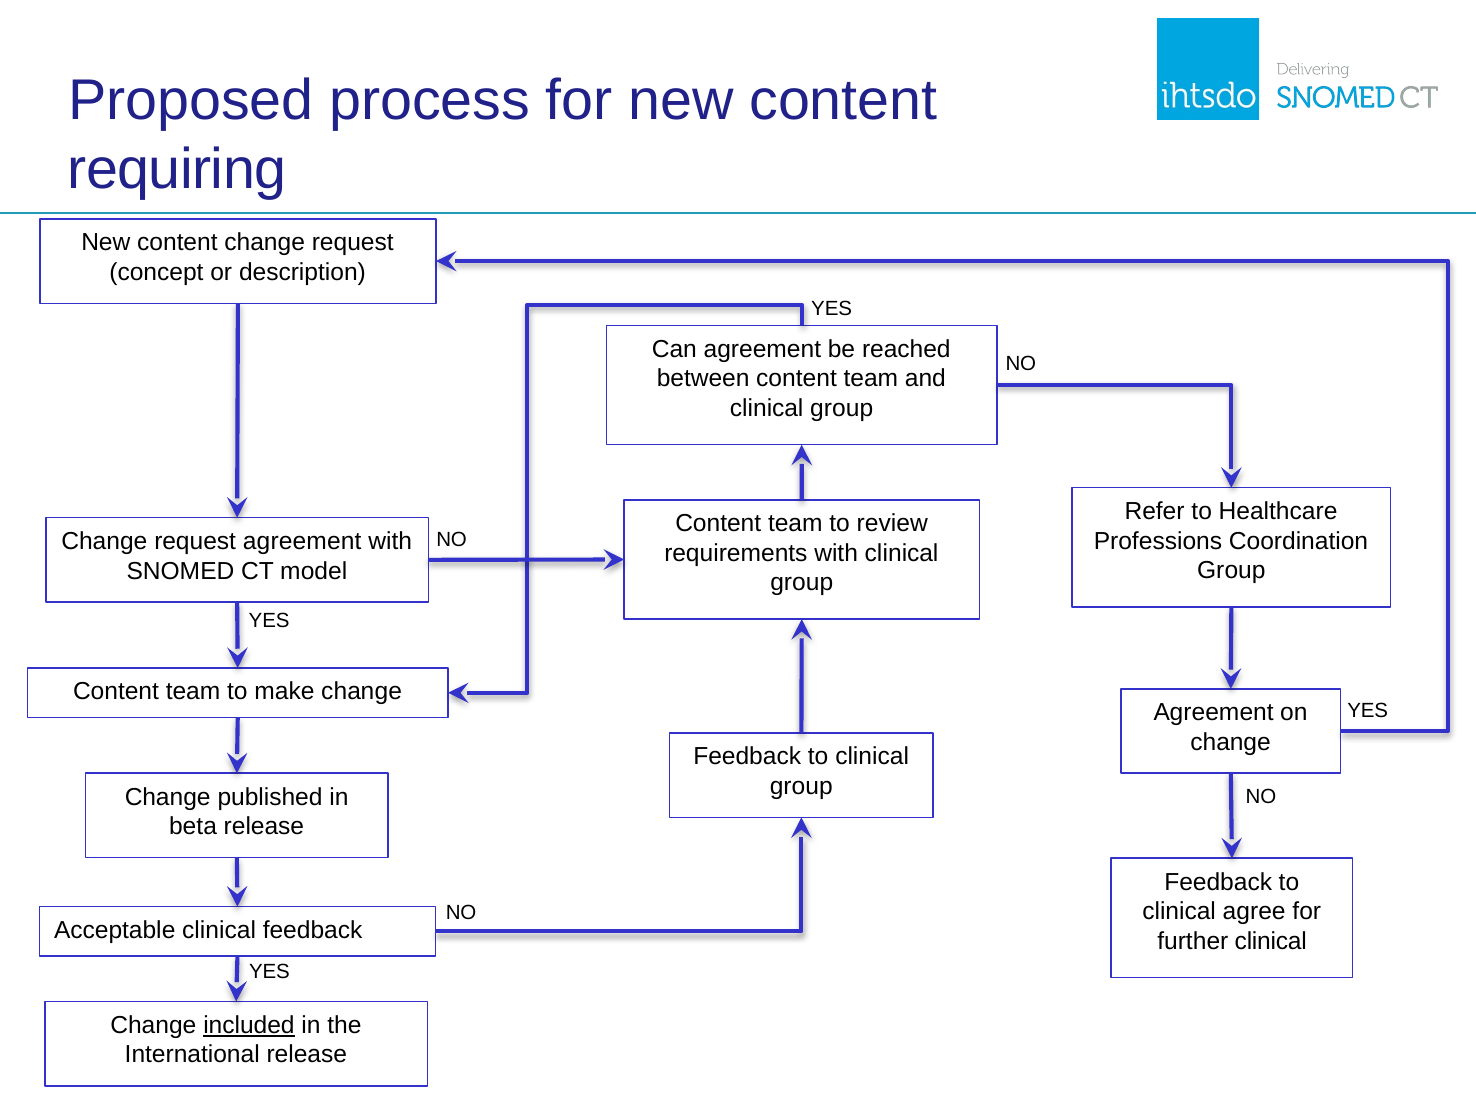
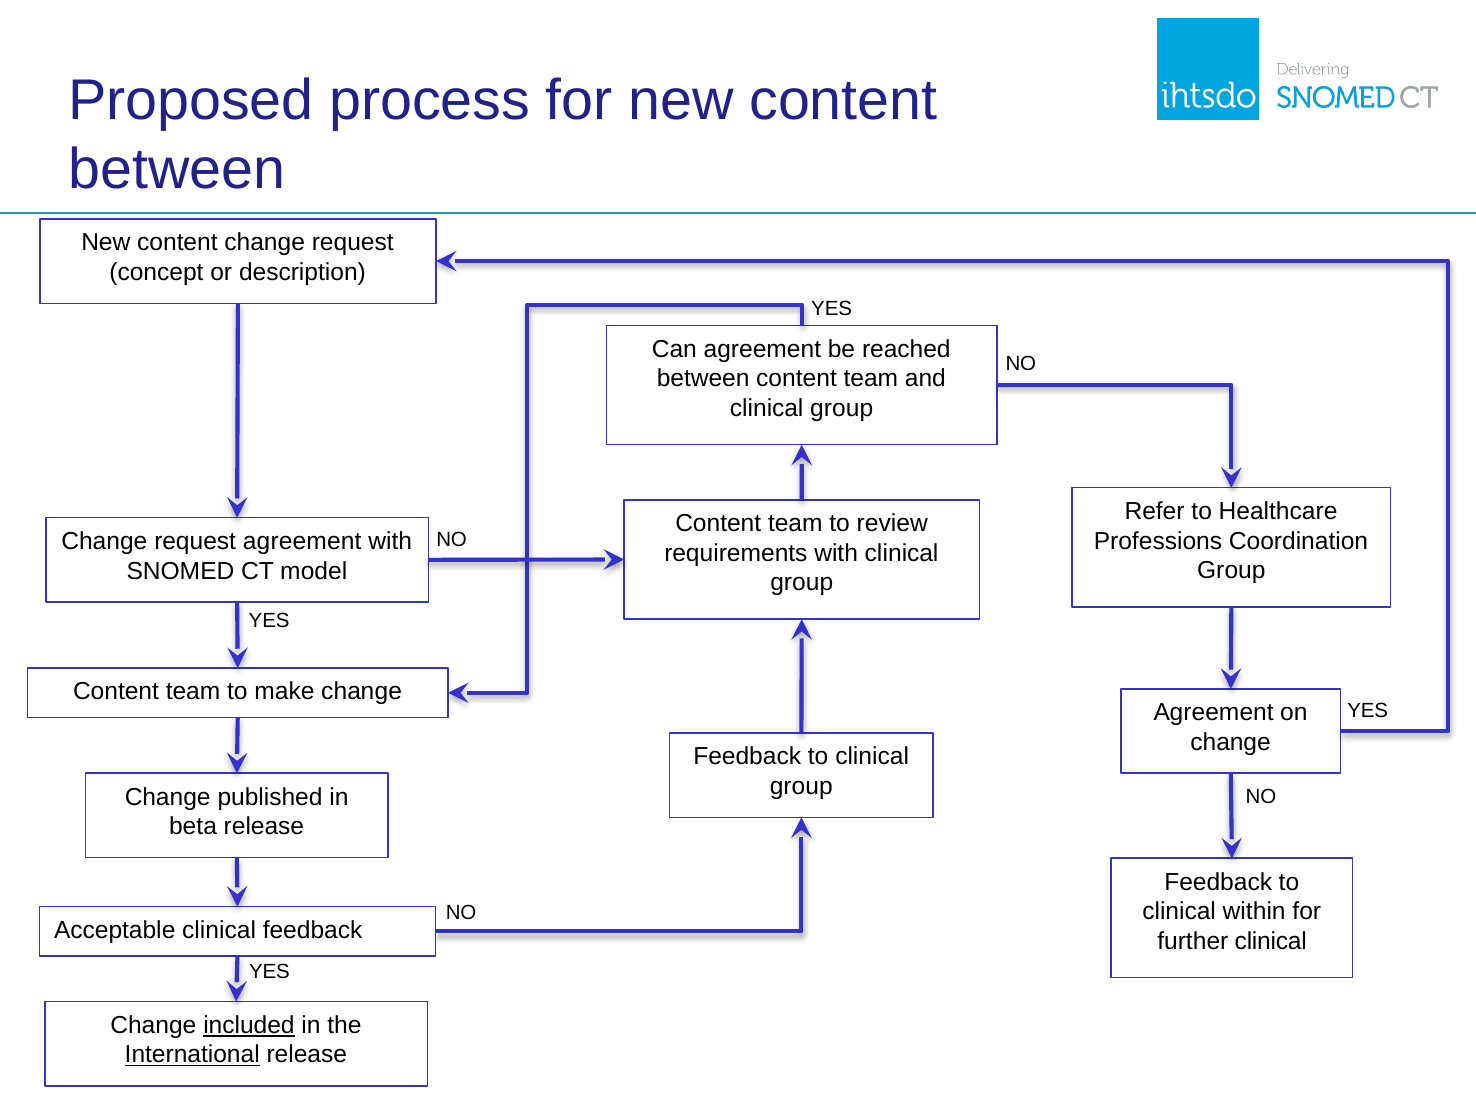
requiring at (177, 169): requiring -> between
agree: agree -> within
International underline: none -> present
